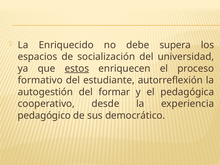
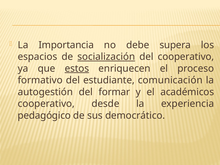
Enriquecido: Enriquecido -> Importancia
socialización underline: none -> present
del universidad: universidad -> cooperativo
autorreflexión: autorreflexión -> comunicación
pedagógica: pedagógica -> académicos
